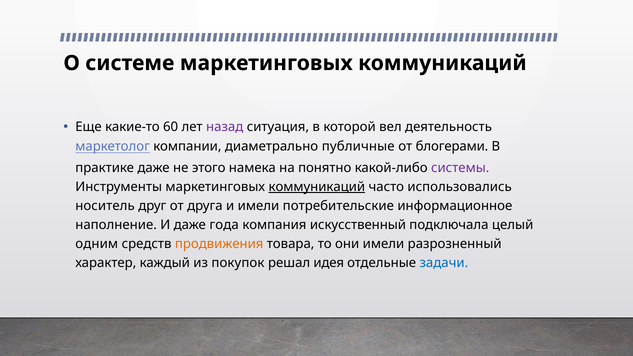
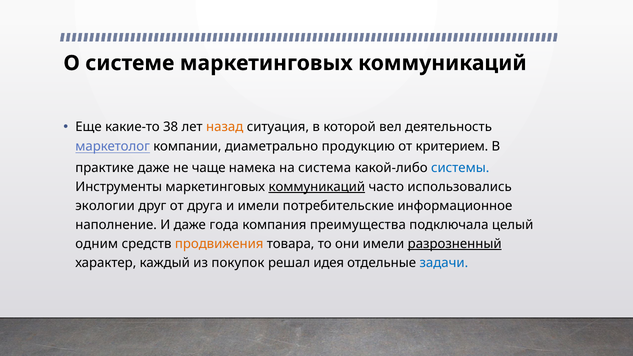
60: 60 -> 38
назад colour: purple -> orange
публичные: публичные -> продукцию
блогерами: блогерами -> критерием
этого: этого -> чаще
понятно: понятно -> система
системы colour: purple -> blue
носитель: носитель -> экологии
искусственный: искусственный -> преимущества
разрозненный underline: none -> present
